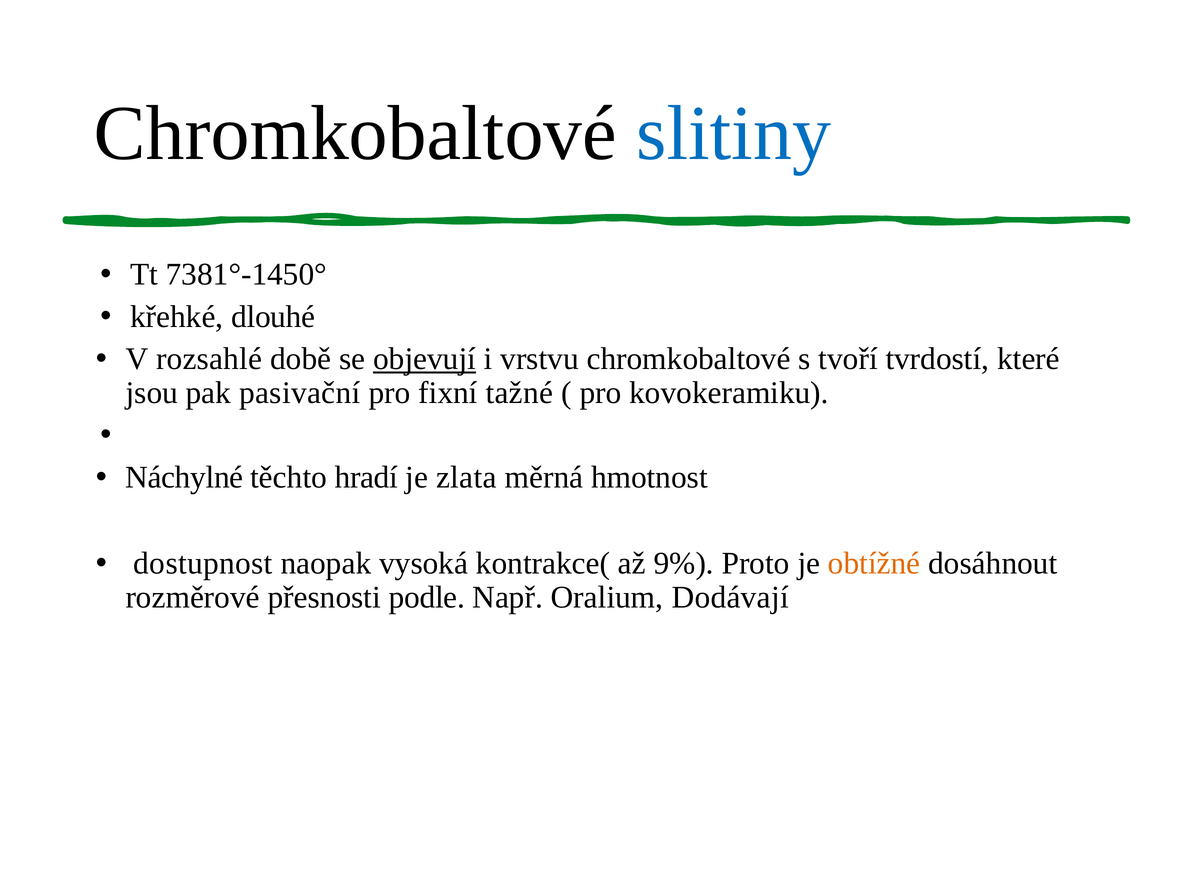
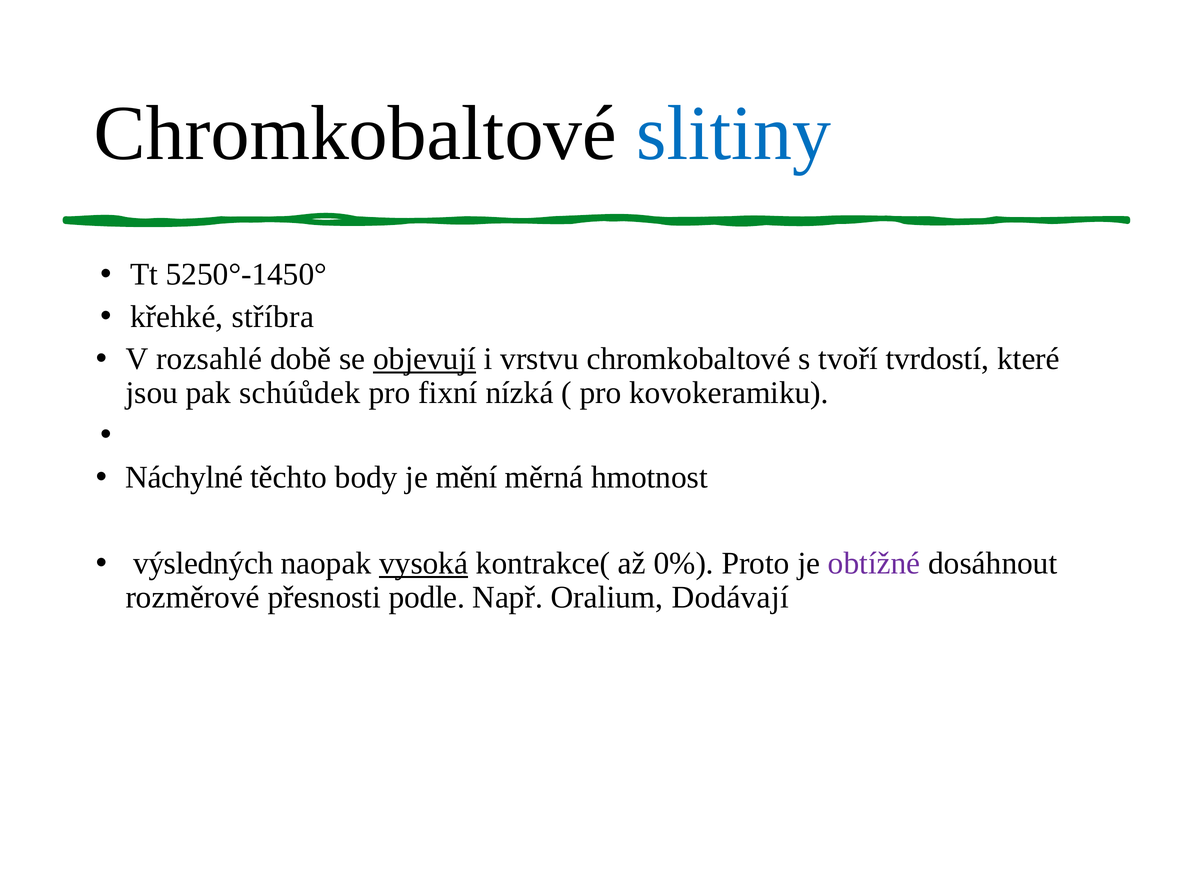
7381°-1450°: 7381°-1450° -> 5250°-1450°
dlouhé: dlouhé -> stříbra
pasivační: pasivační -> schúůdek
tažné: tažné -> nízká
hradí: hradí -> body
zlata: zlata -> mění
dostupnost: dostupnost -> výsledných
vysoká underline: none -> present
9%: 9% -> 0%
obtížné colour: orange -> purple
